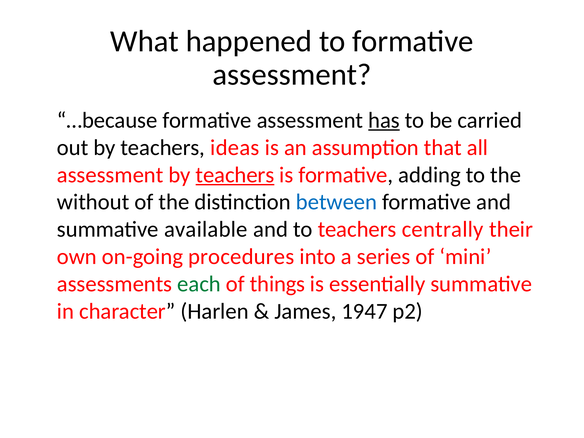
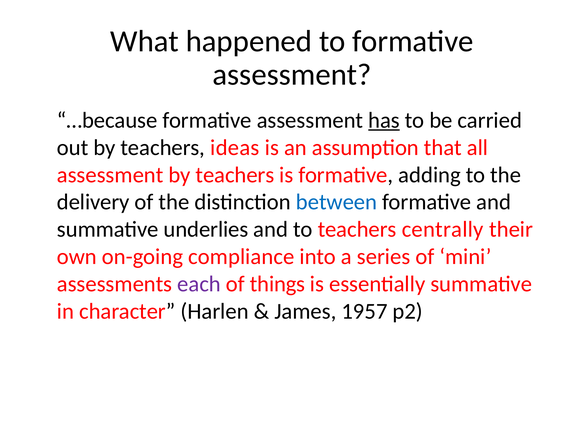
teachers at (235, 175) underline: present -> none
without: without -> delivery
available: available -> underlies
procedures: procedures -> compliance
each colour: green -> purple
1947: 1947 -> 1957
